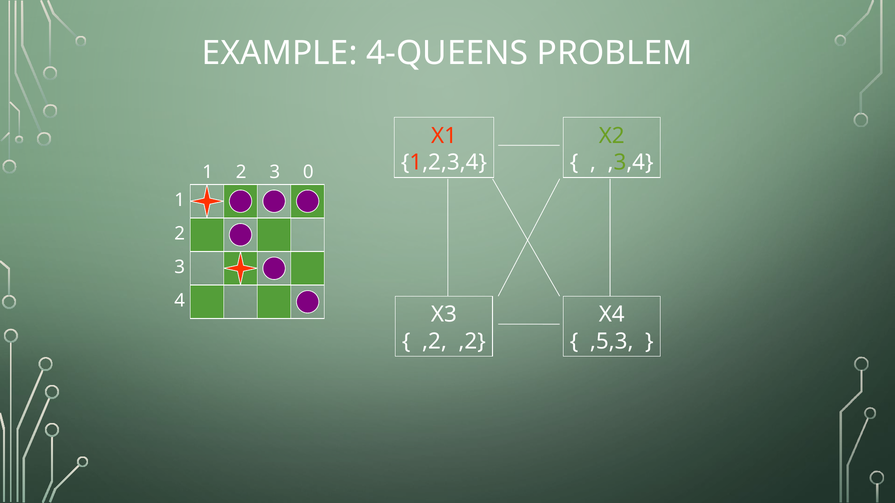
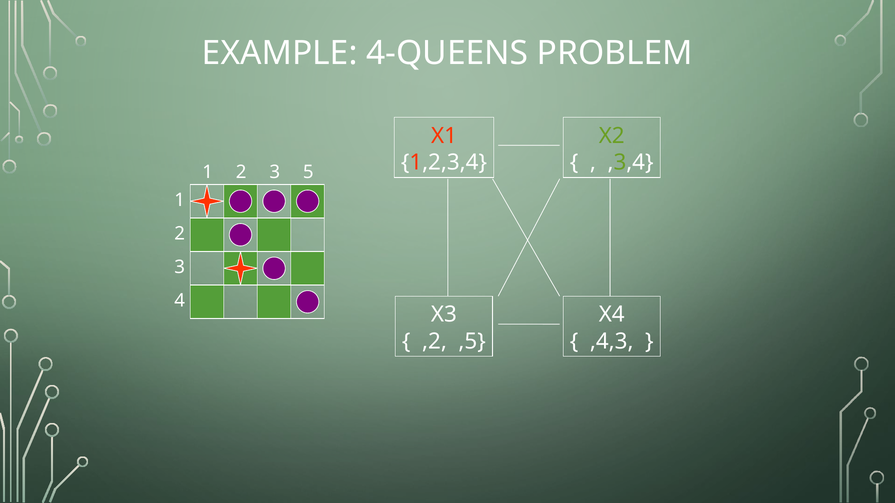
0: 0 -> 5
,2 ,2: ,2 -> ,5
,5,3: ,5,3 -> ,4,3
